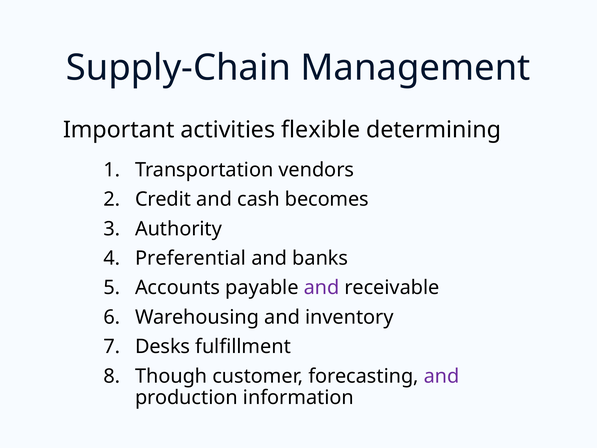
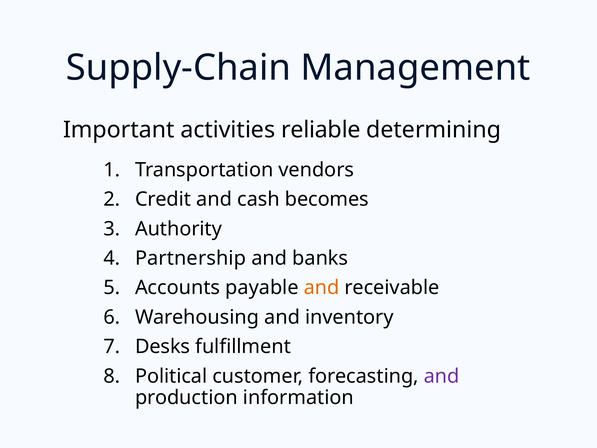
flexible: flexible -> reliable
Preferential: Preferential -> Partnership
and at (322, 288) colour: purple -> orange
Though: Though -> Political
